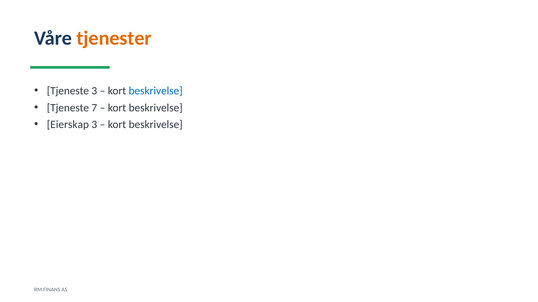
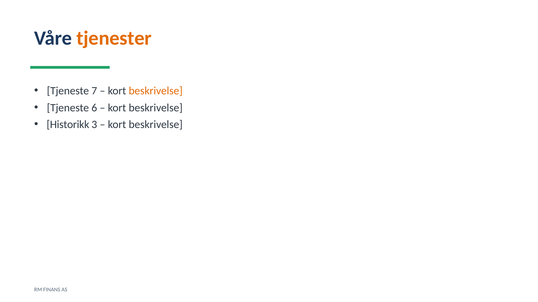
Tjeneste 3: 3 -> 7
beskrivelse at (156, 91) colour: blue -> orange
7: 7 -> 6
Eierskap: Eierskap -> Historikk
